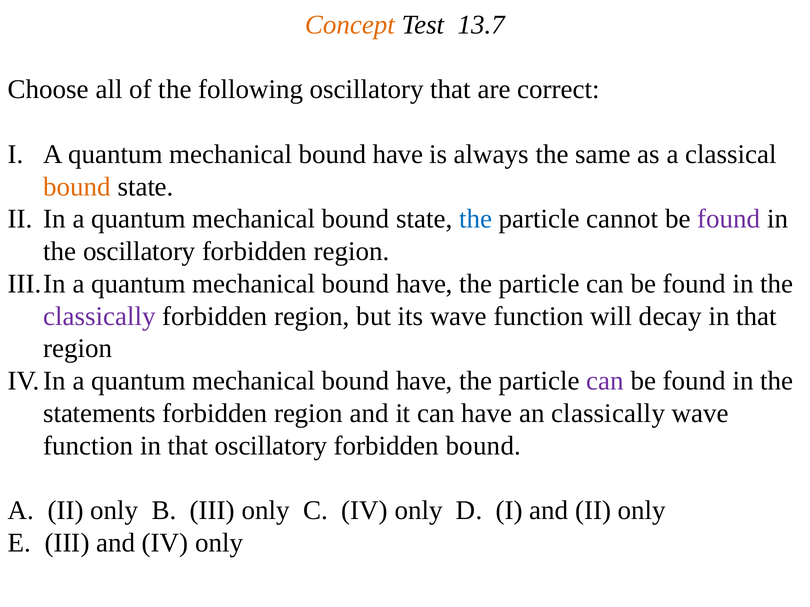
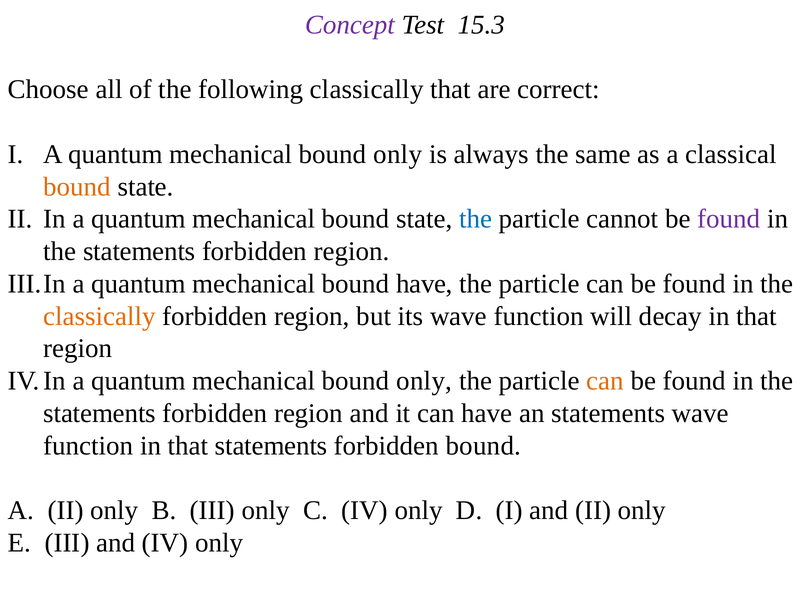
Concept colour: orange -> purple
13.7: 13.7 -> 15.3
following oscillatory: oscillatory -> classically
have at (398, 154): have -> only
oscillatory at (139, 252): oscillatory -> statements
classically at (100, 316) colour: purple -> orange
have at (424, 381): have -> only
can at (605, 381) colour: purple -> orange
an classically: classically -> statements
that oscillatory: oscillatory -> statements
